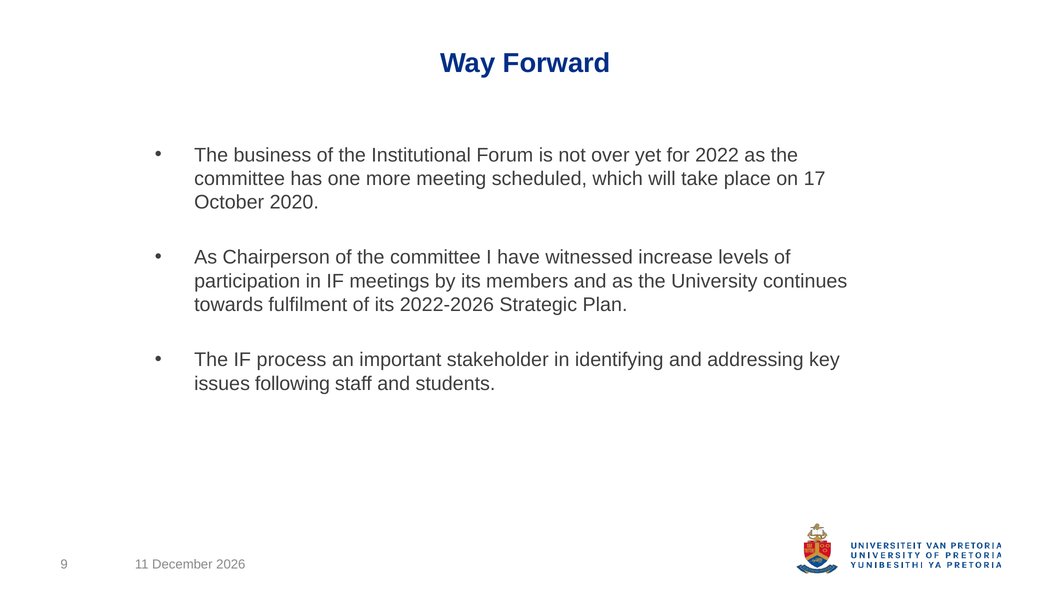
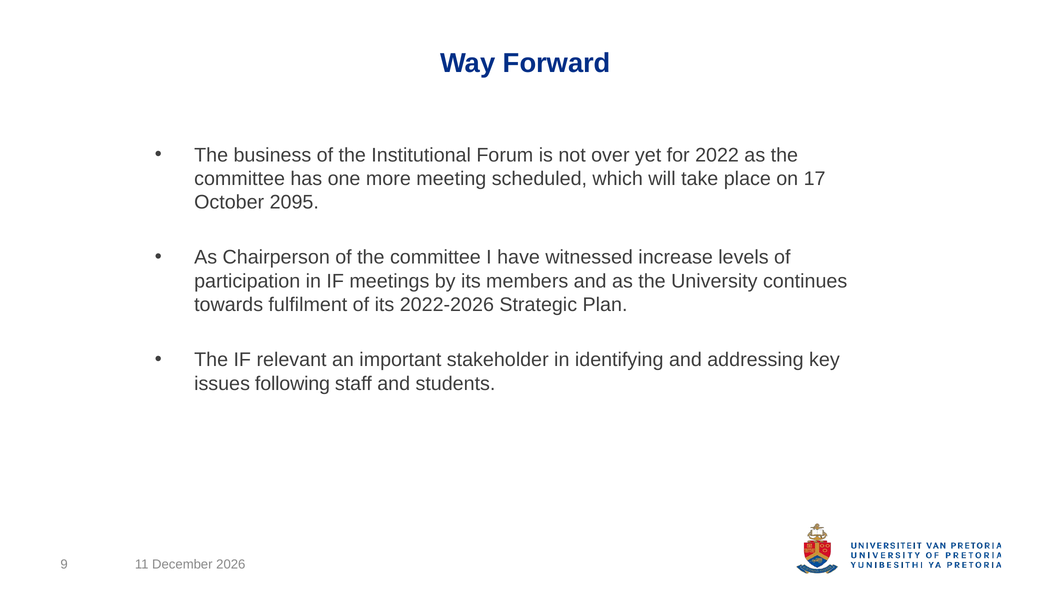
2020: 2020 -> 2095
process: process -> relevant
